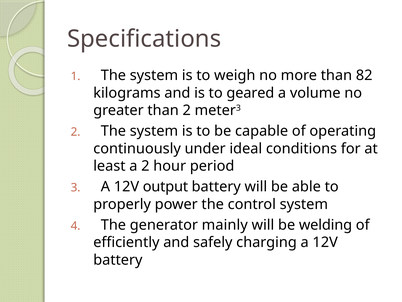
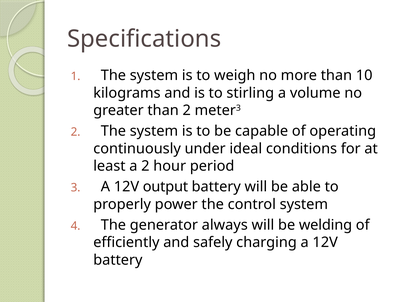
82: 82 -> 10
geared: geared -> stirling
mainly: mainly -> always
